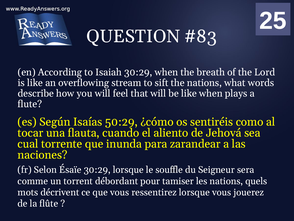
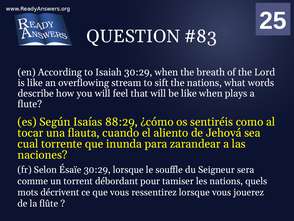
50:29: 50:29 -> 88:29
